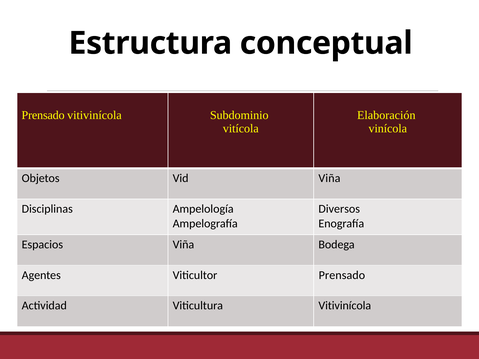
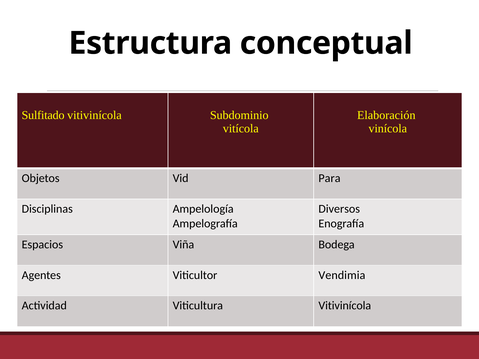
Prensado at (43, 115): Prensado -> Sulfitado
Vid Viña: Viña -> Para
Viticultor Prensado: Prensado -> Vendimia
